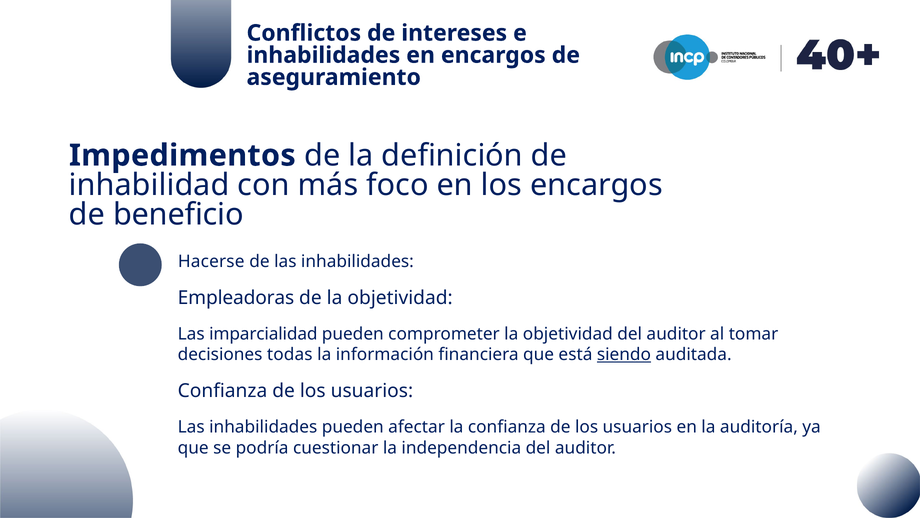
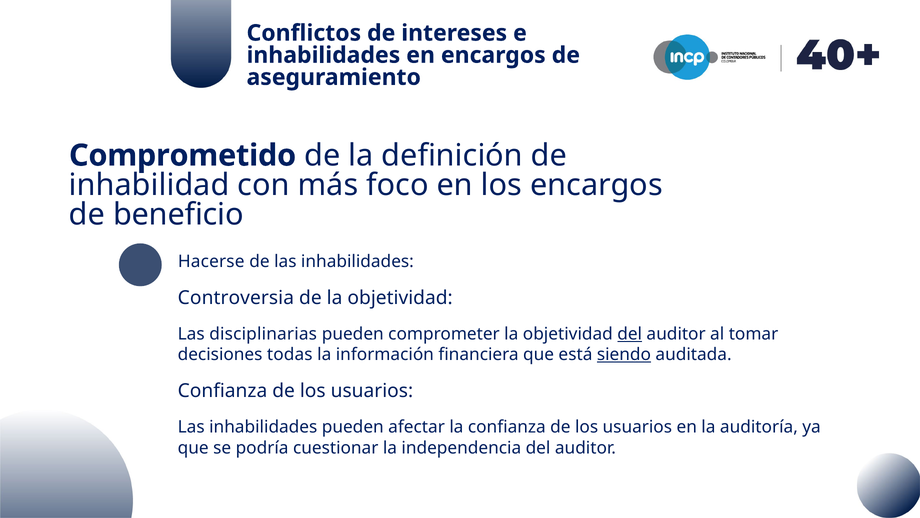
Impedimentos: Impedimentos -> Comprometido
Empleadoras: Empleadoras -> Controversia
imparcialidad: imparcialidad -> disciplinarias
del at (630, 334) underline: none -> present
